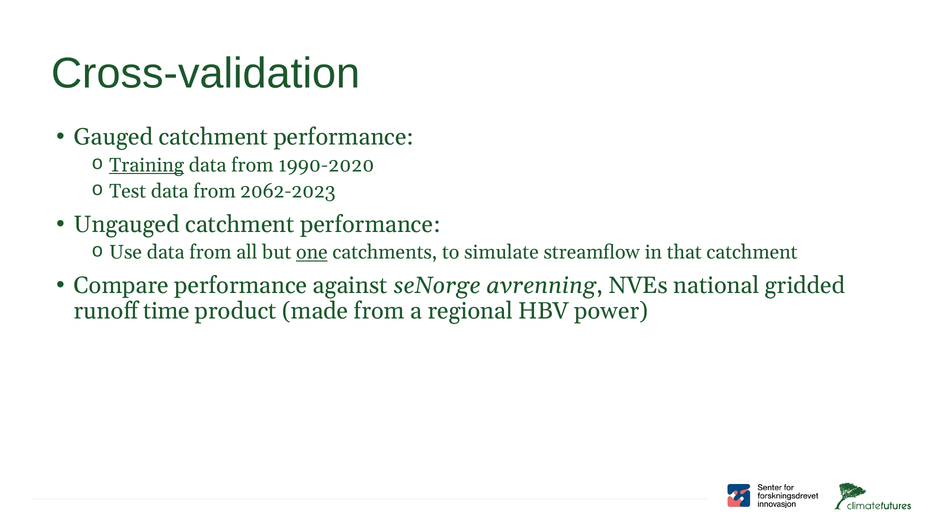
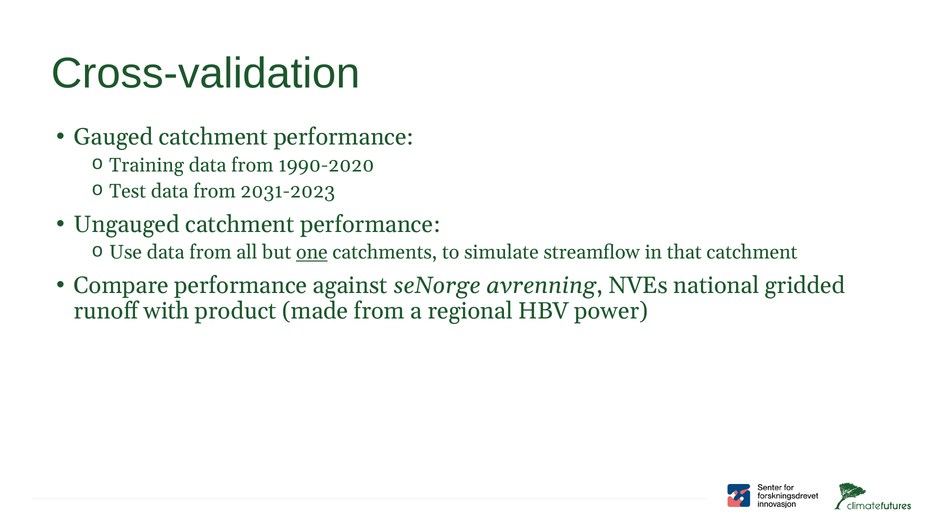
Training underline: present -> none
2062-2023: 2062-2023 -> 2031-2023
time: time -> with
